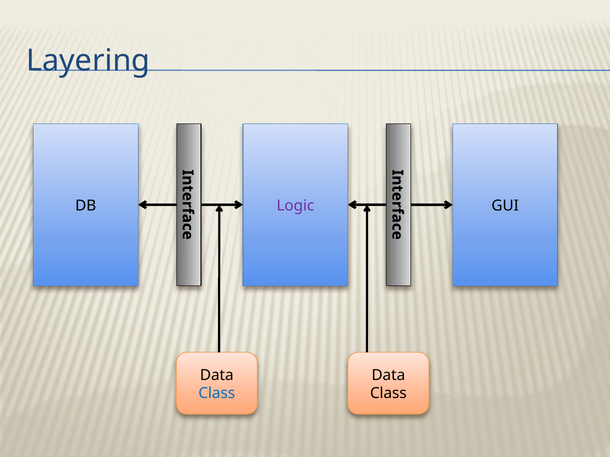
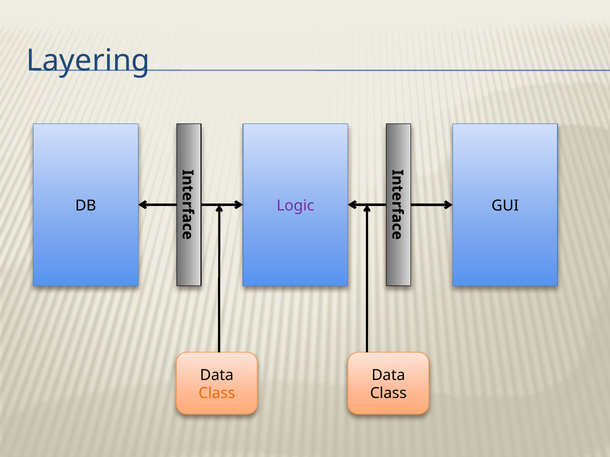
Class at (217, 394) colour: blue -> orange
